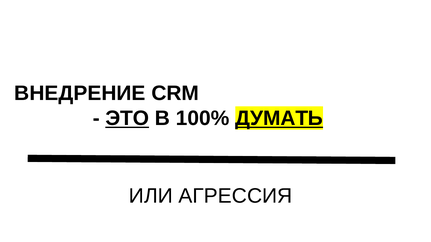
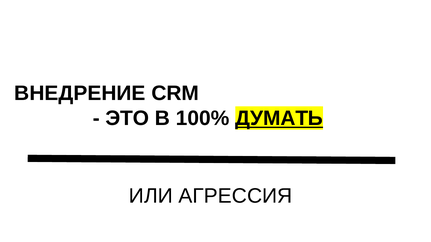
ЭТО underline: present -> none
